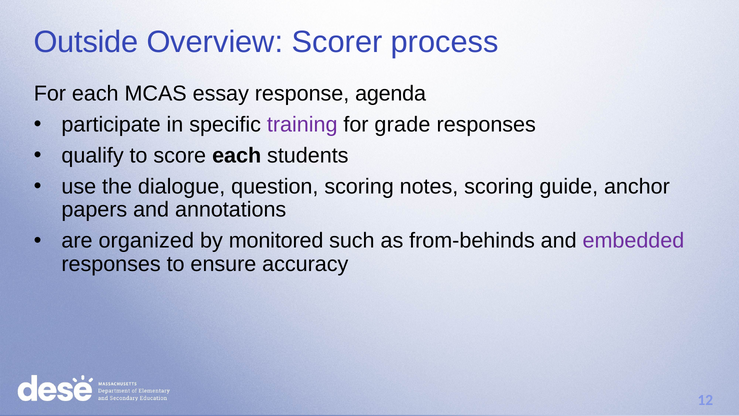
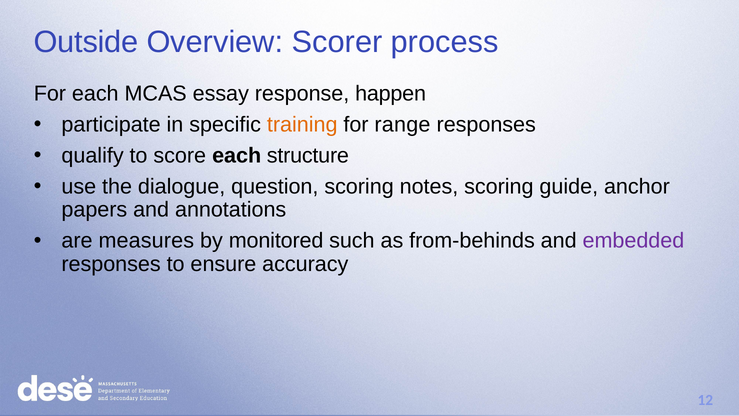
agenda: agenda -> happen
training colour: purple -> orange
grade: grade -> range
students: students -> structure
organized: organized -> measures
